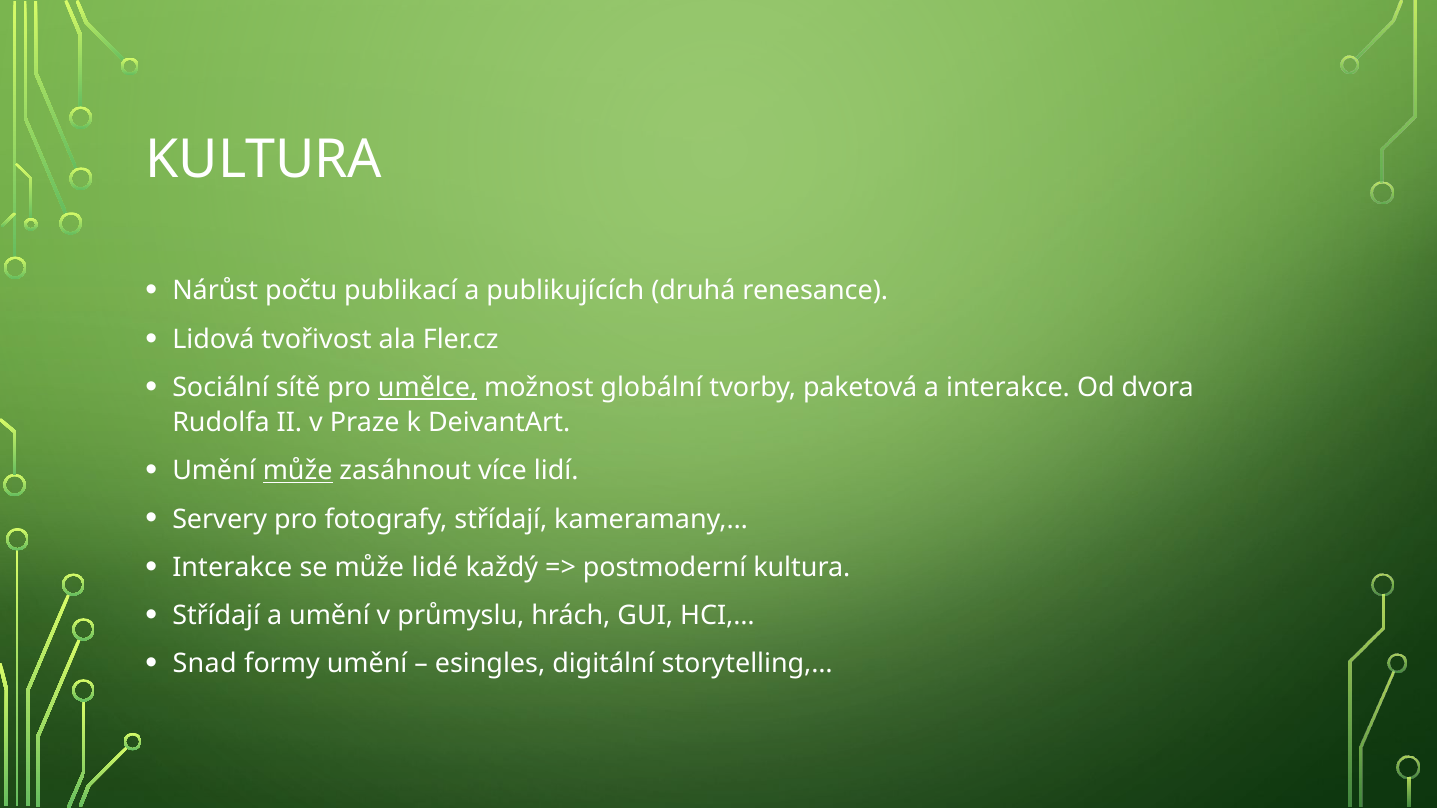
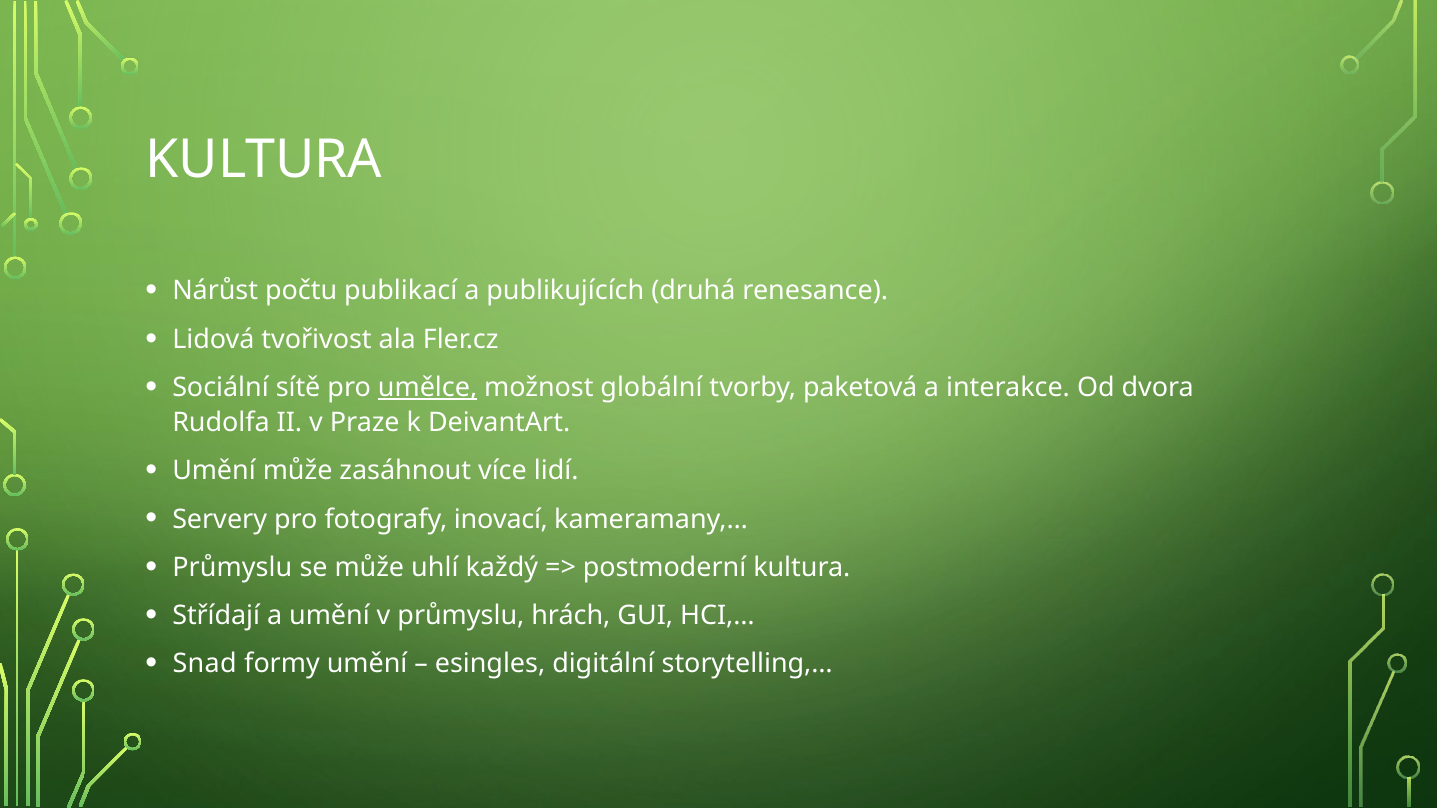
může at (298, 471) underline: present -> none
fotografy střídají: střídají -> inovací
Interakce at (232, 568): Interakce -> Průmyslu
lidé: lidé -> uhlí
